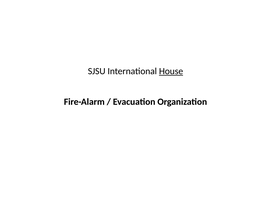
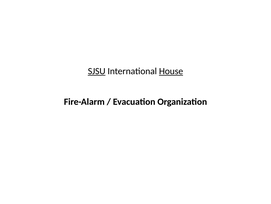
SJSU underline: none -> present
